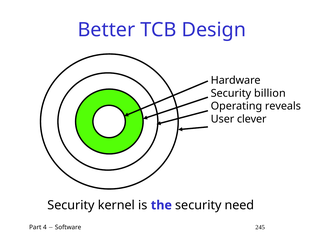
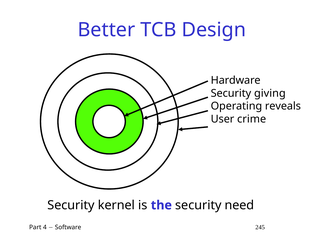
billion: billion -> giving
clever: clever -> crime
